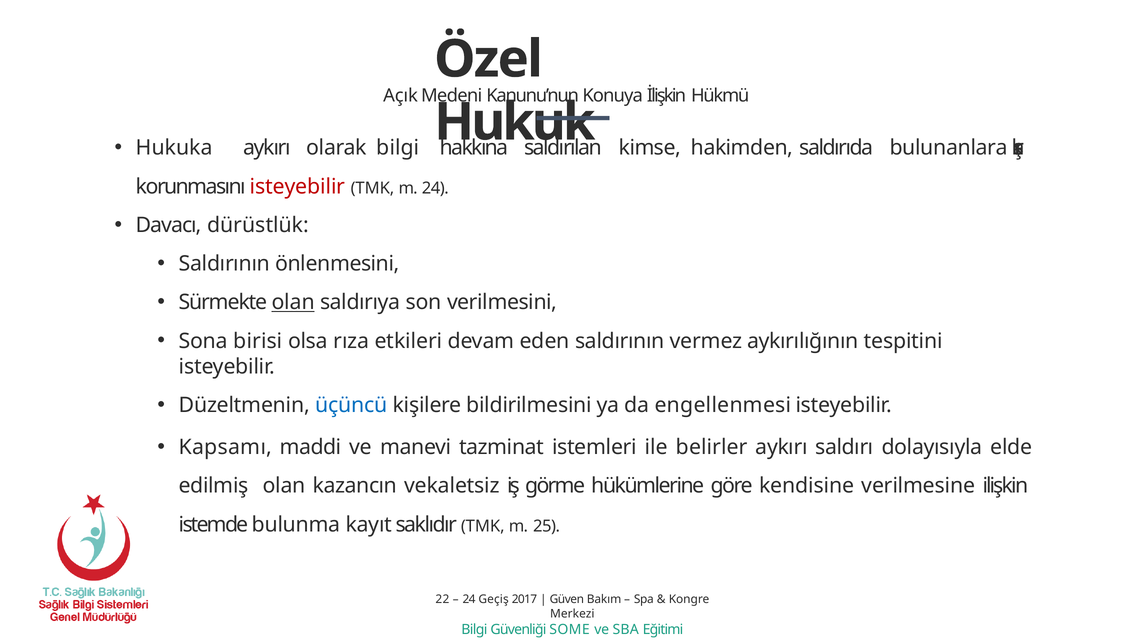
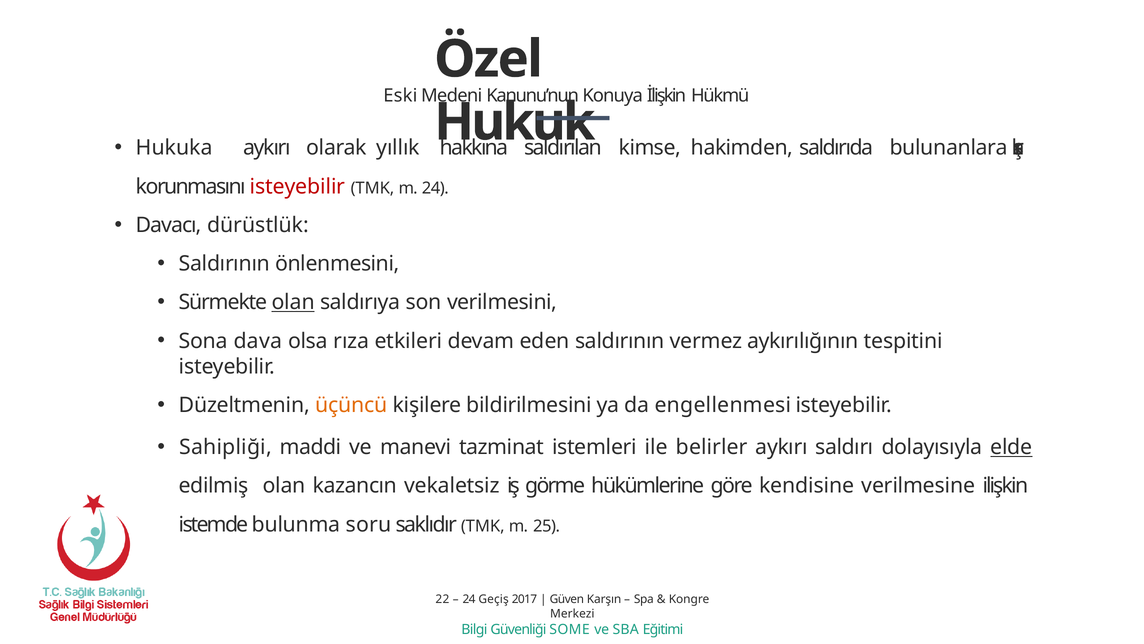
Açık: Açık -> Eski
olarak bilgi: bilgi -> yıllık
birisi: birisi -> dava
üçüncü colour: blue -> orange
Kapsamı: Kapsamı -> Sahipliği
elde underline: none -> present
kayıt: kayıt -> soru
Bakım: Bakım -> Karşın
